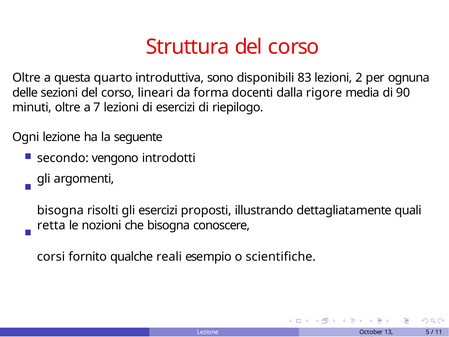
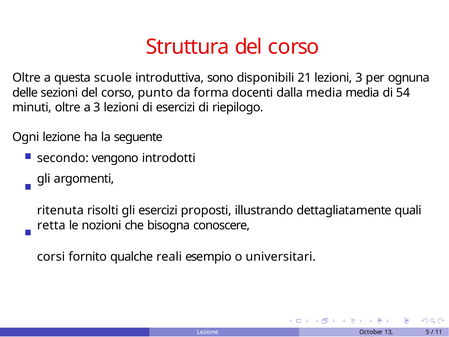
quarto: quarto -> scuole
83: 83 -> 21
lezioni 2: 2 -> 3
lineari: lineari -> punto
dalla rigore: rigore -> media
90: 90 -> 54
a 7: 7 -> 3
bisogna at (60, 210): bisogna -> ritenuta
scientifiche: scientifiche -> universitari
